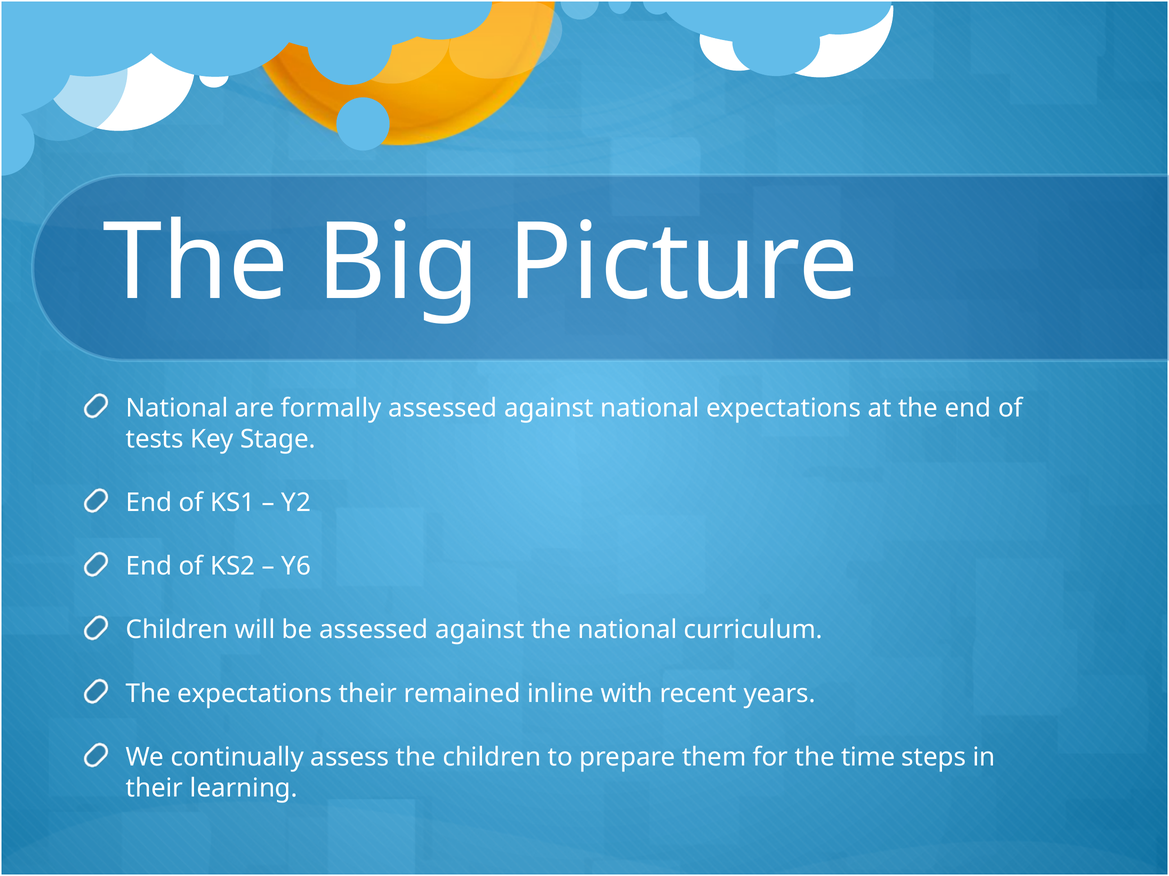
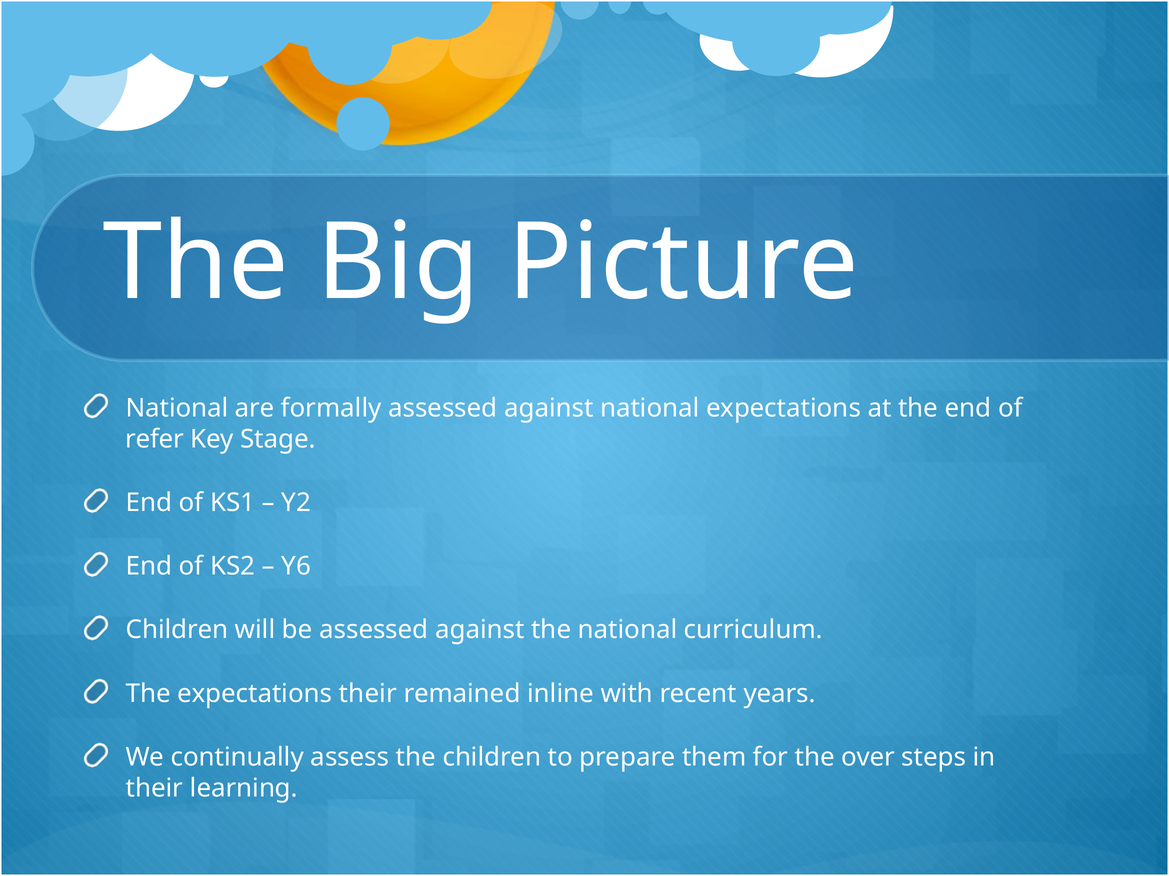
tests: tests -> refer
time: time -> over
